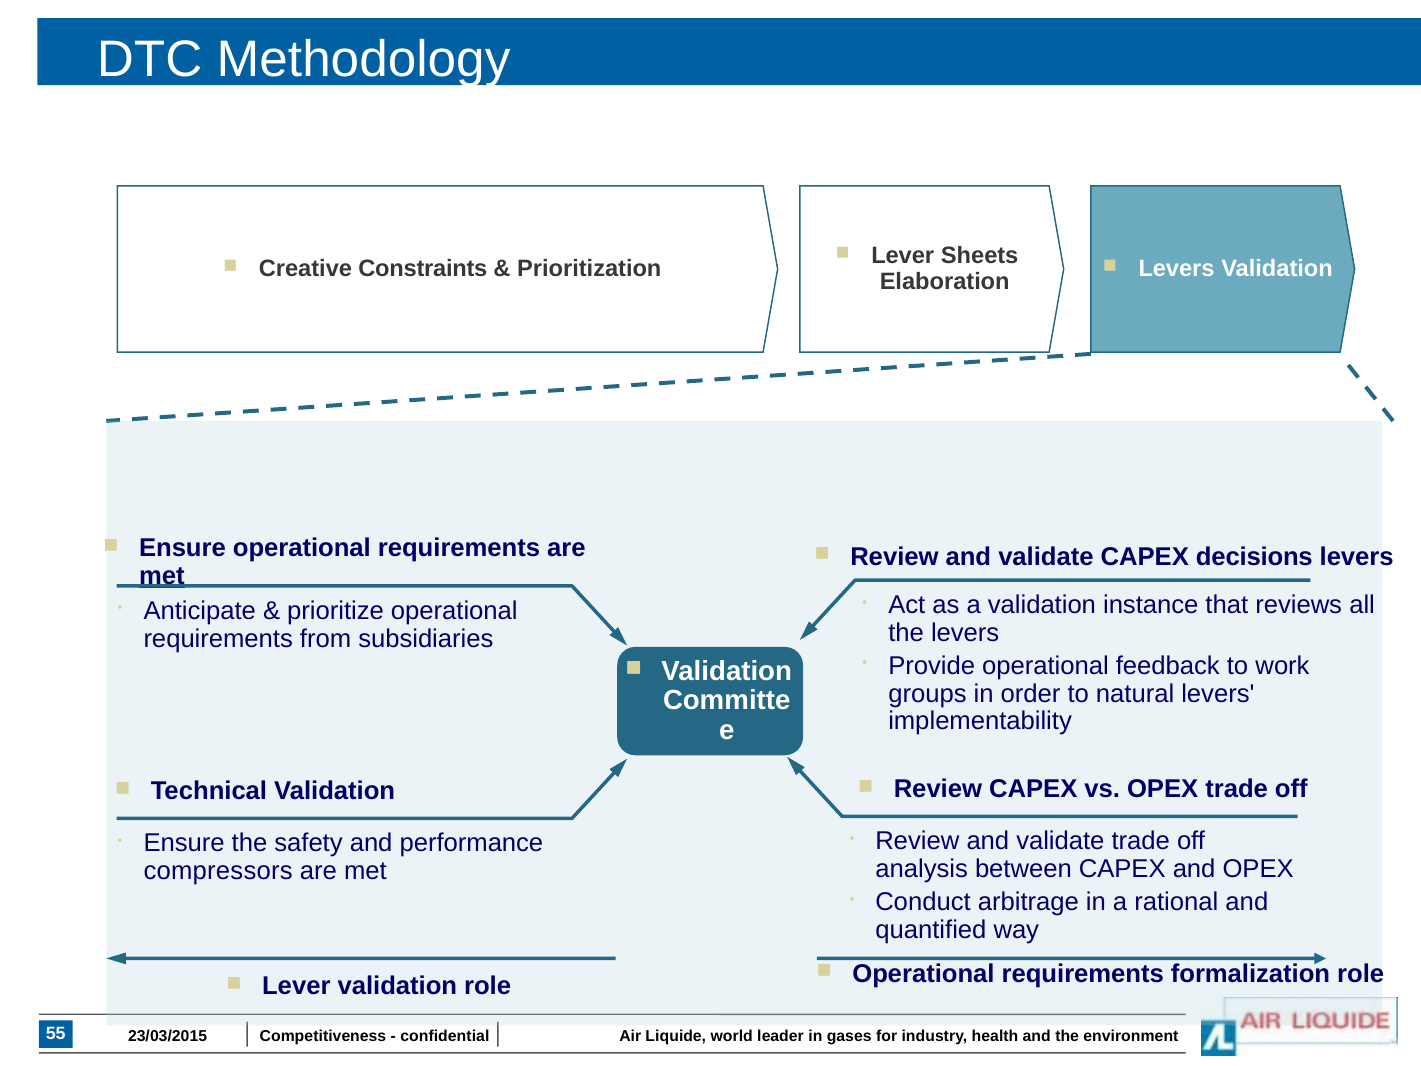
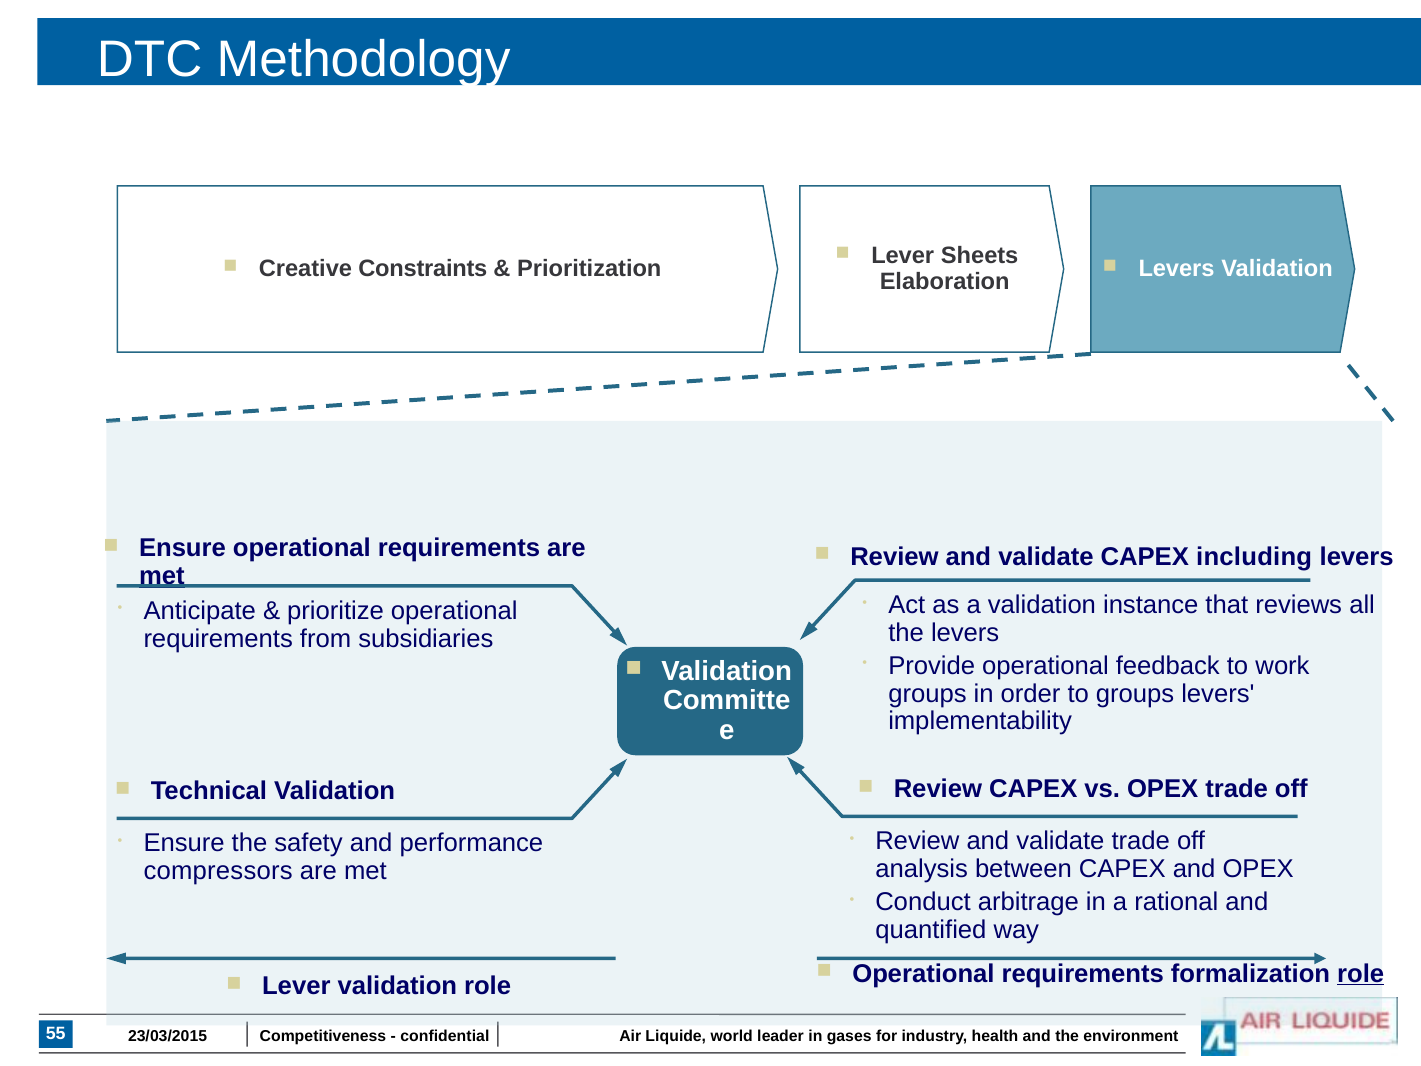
decisions: decisions -> including
to natural: natural -> groups
role at (1361, 973) underline: none -> present
